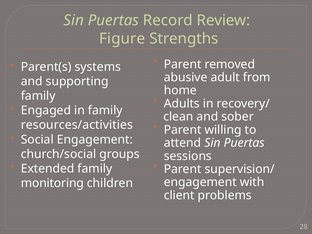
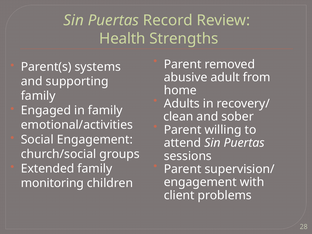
Figure: Figure -> Health
resources/activities: resources/activities -> emotional/activities
